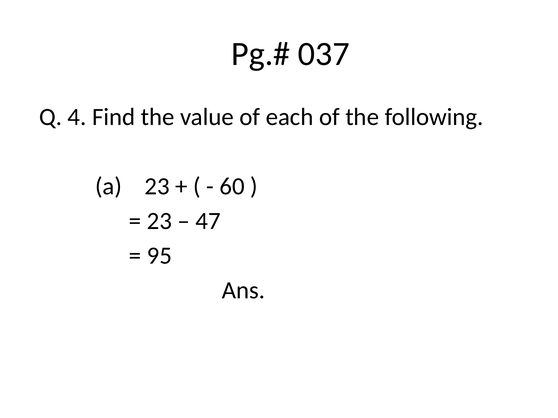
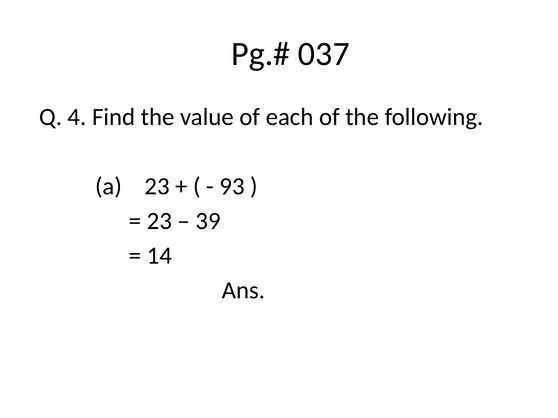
60: 60 -> 93
47: 47 -> 39
95: 95 -> 14
